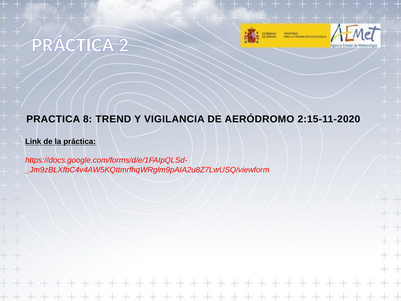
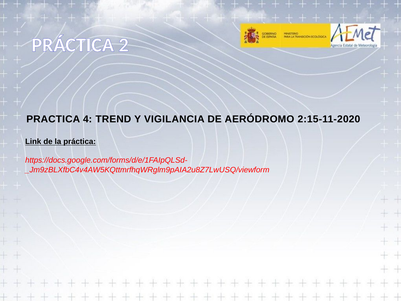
8: 8 -> 4
